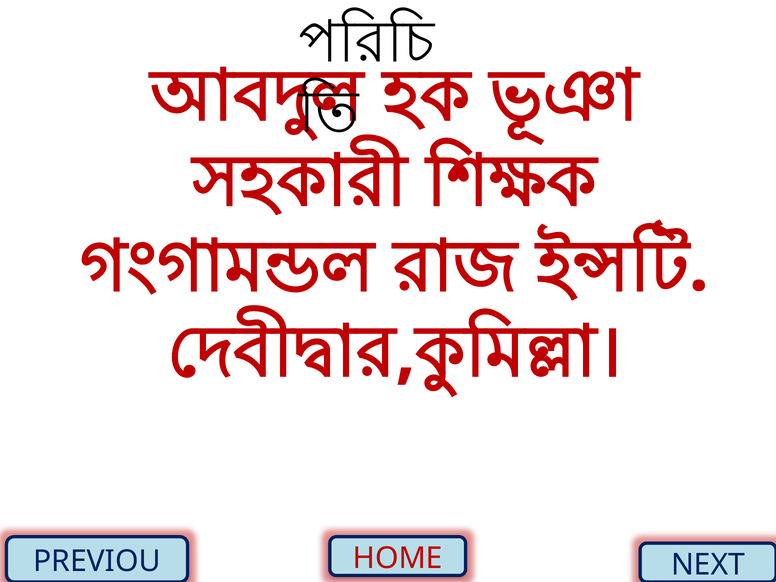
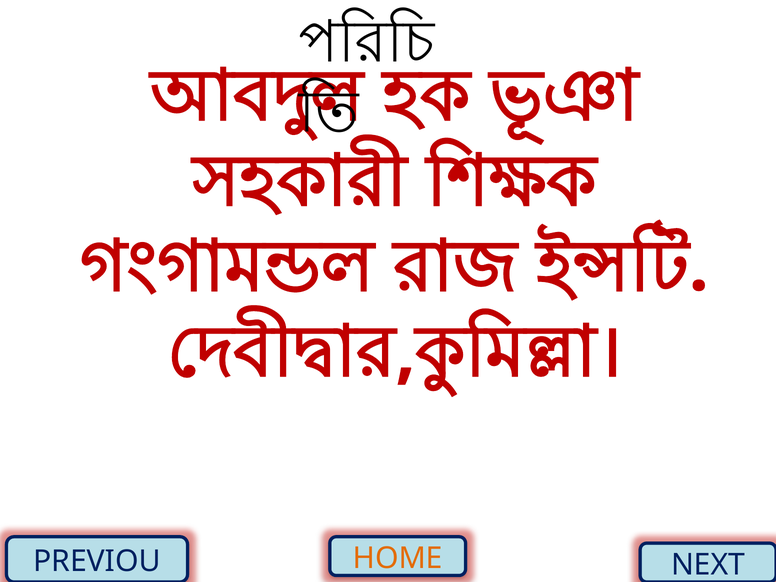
HOME colour: red -> orange
